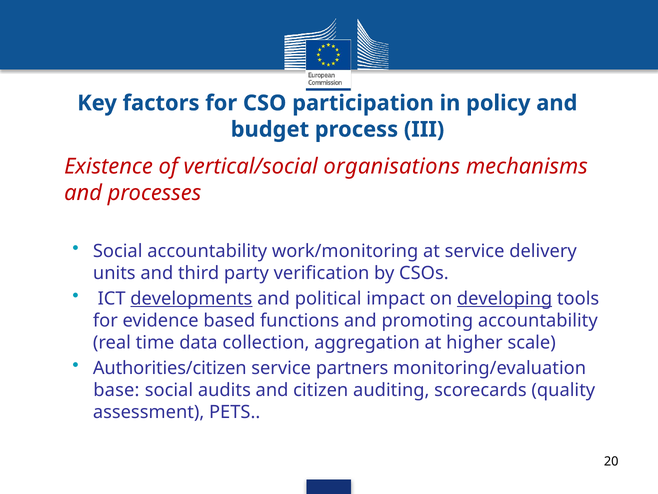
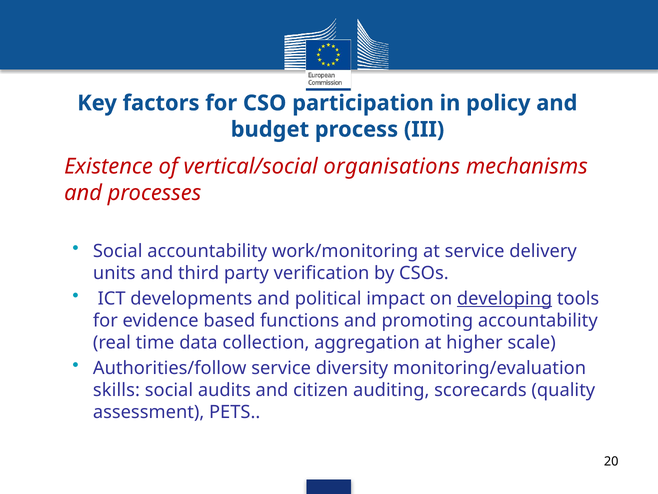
developments underline: present -> none
Authorities/citizen: Authorities/citizen -> Authorities/follow
partners: partners -> diversity
base: base -> skills
